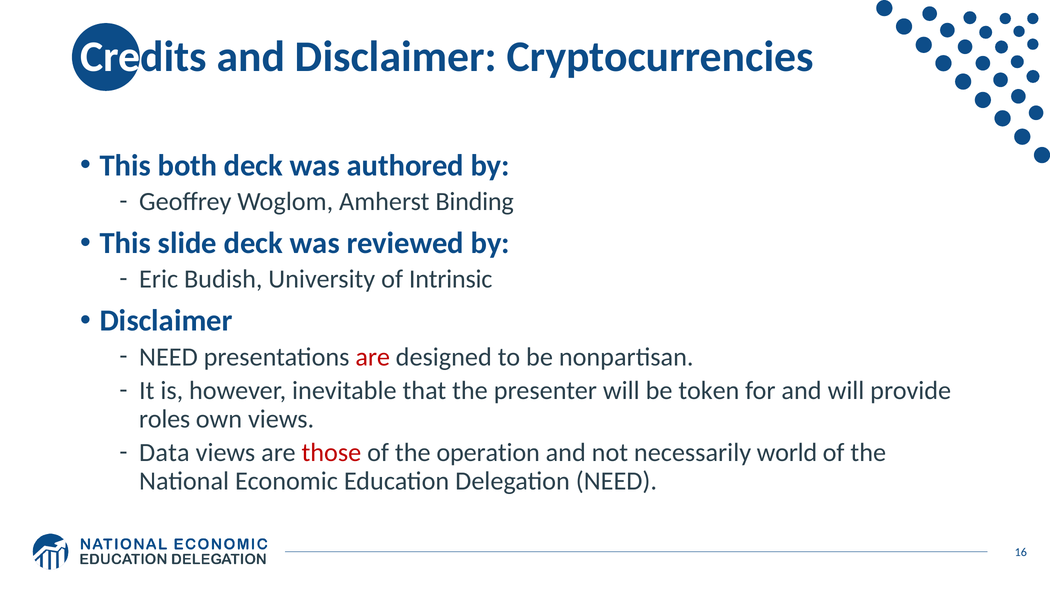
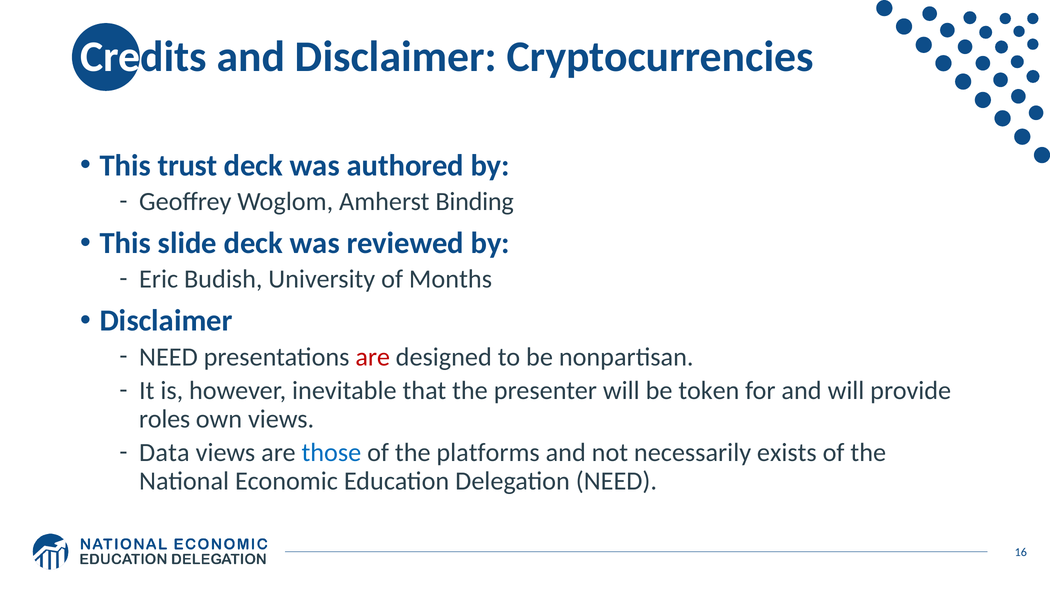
both: both -> trust
Intrinsic: Intrinsic -> Months
those colour: red -> blue
operation: operation -> platforms
world: world -> exists
